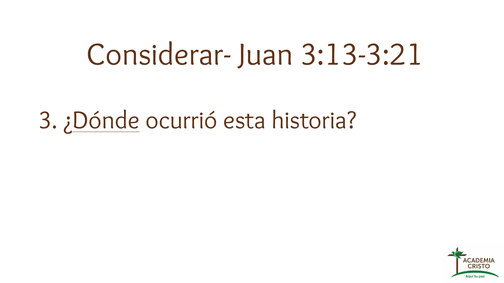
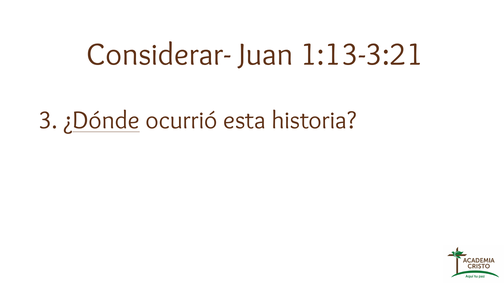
3:13-3:21: 3:13-3:21 -> 1:13-3:21
